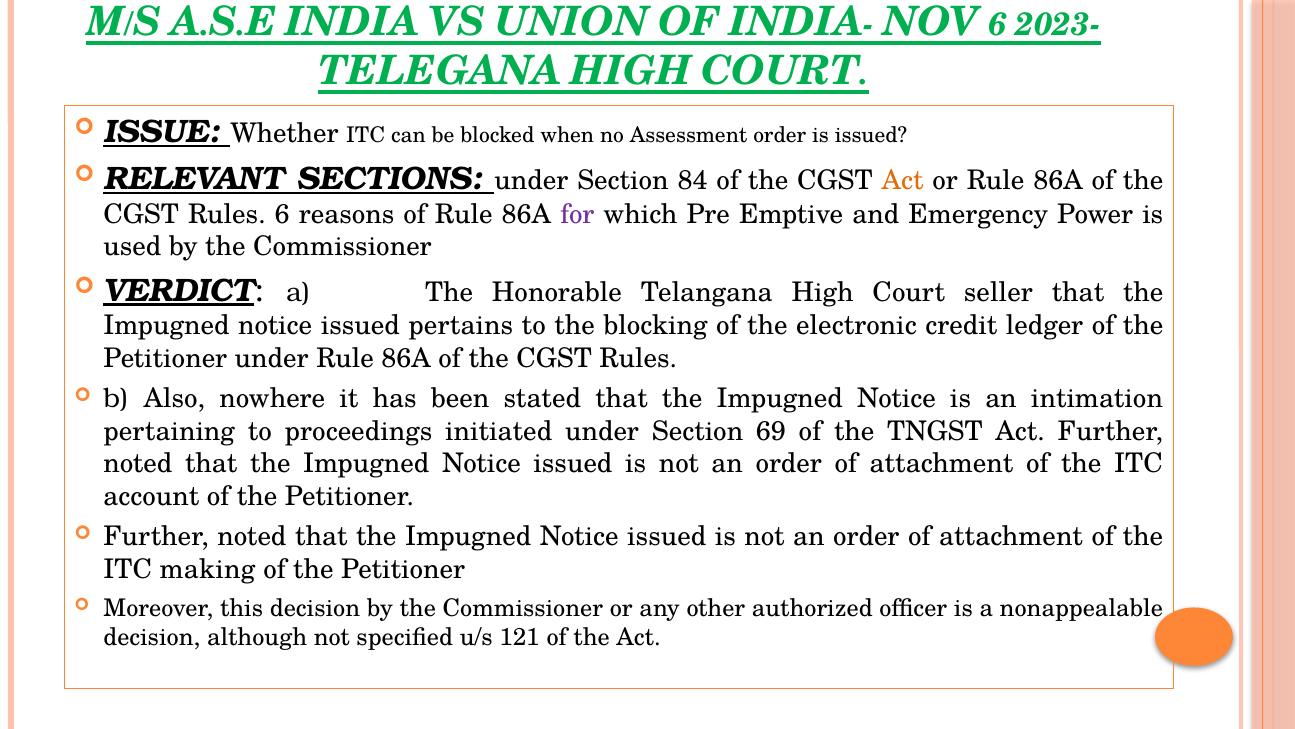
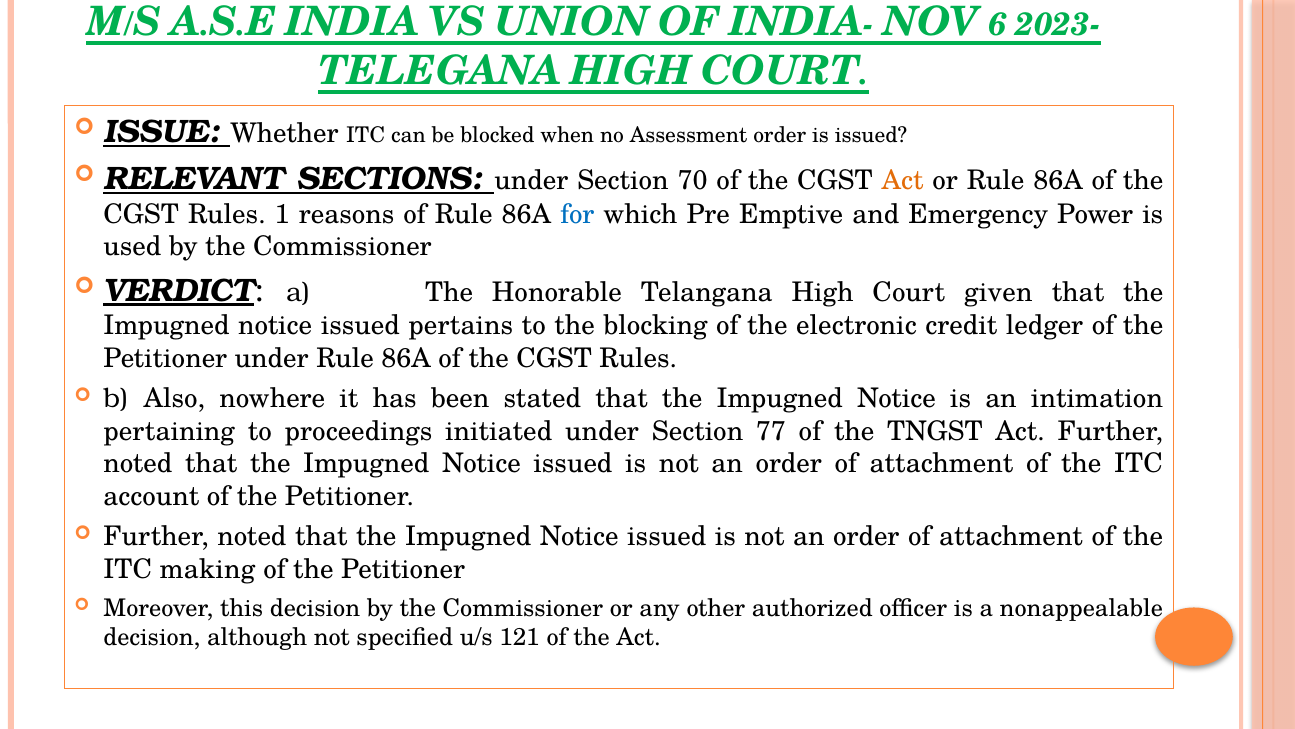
84: 84 -> 70
Rules 6: 6 -> 1
for colour: purple -> blue
seller: seller -> given
69: 69 -> 77
